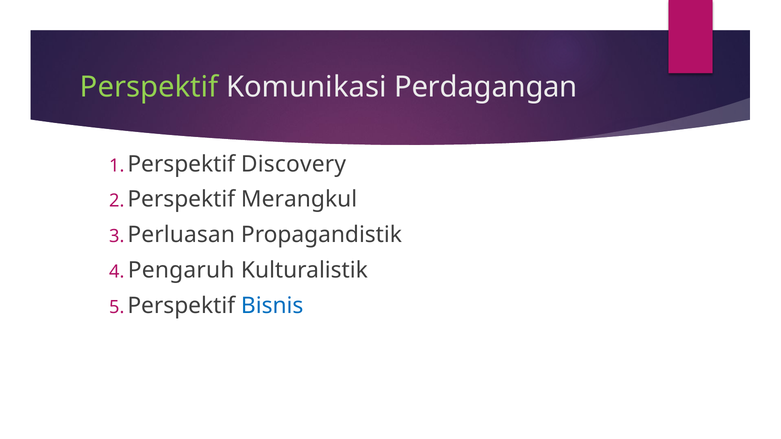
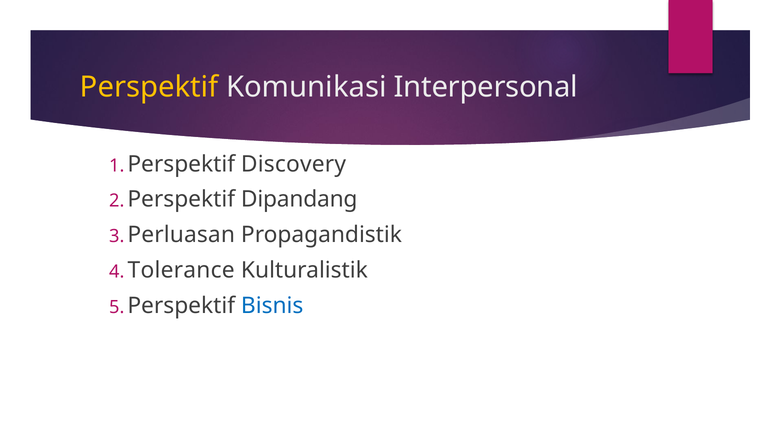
Perspektif at (149, 87) colour: light green -> yellow
Perdagangan: Perdagangan -> Interpersonal
Merangkul: Merangkul -> Dipandang
Pengaruh: Pengaruh -> Tolerance
